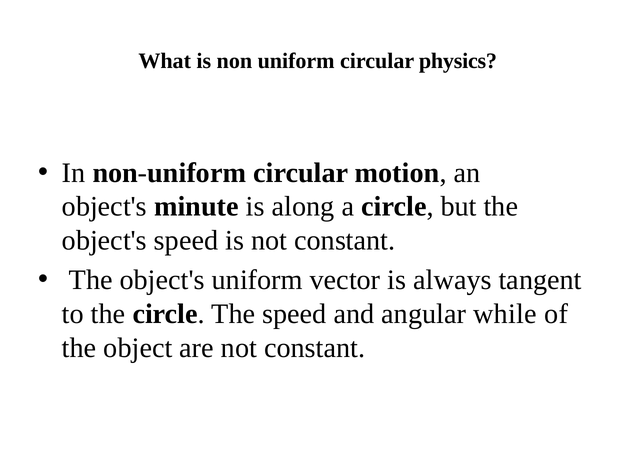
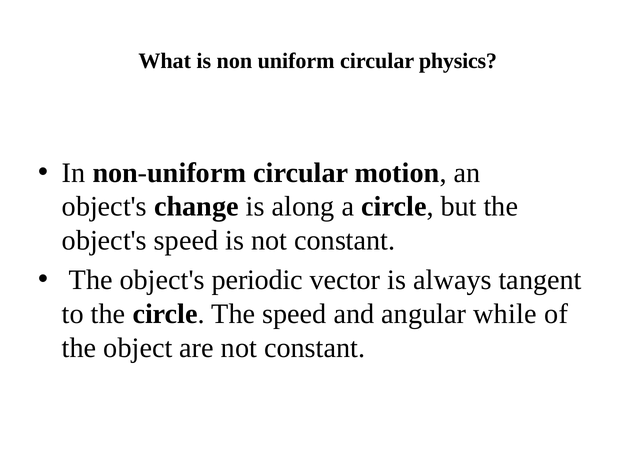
minute: minute -> change
object's uniform: uniform -> periodic
